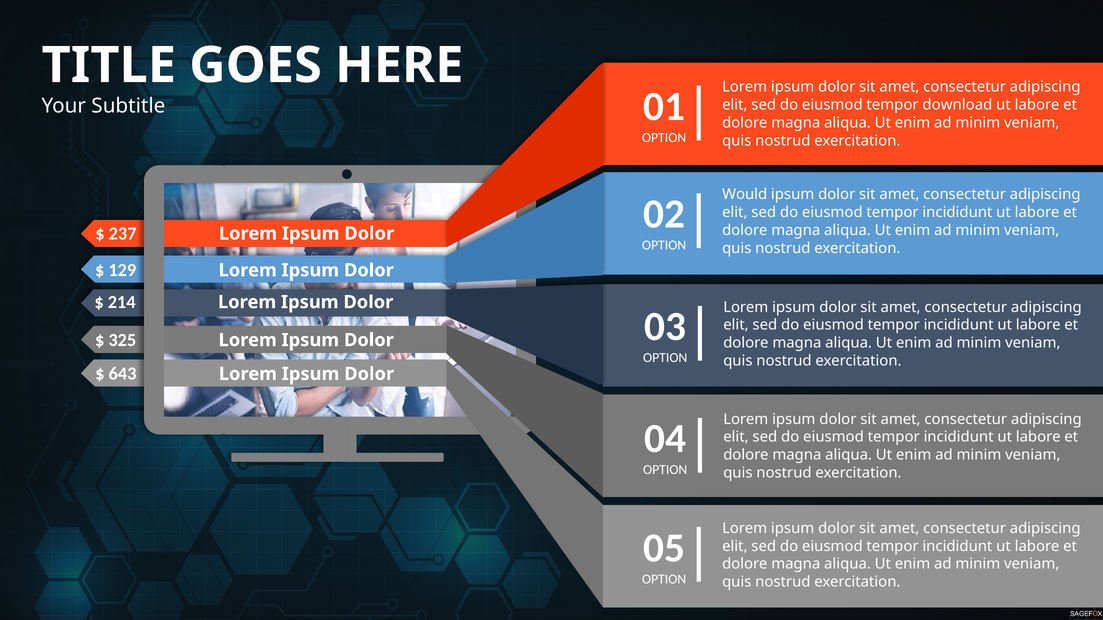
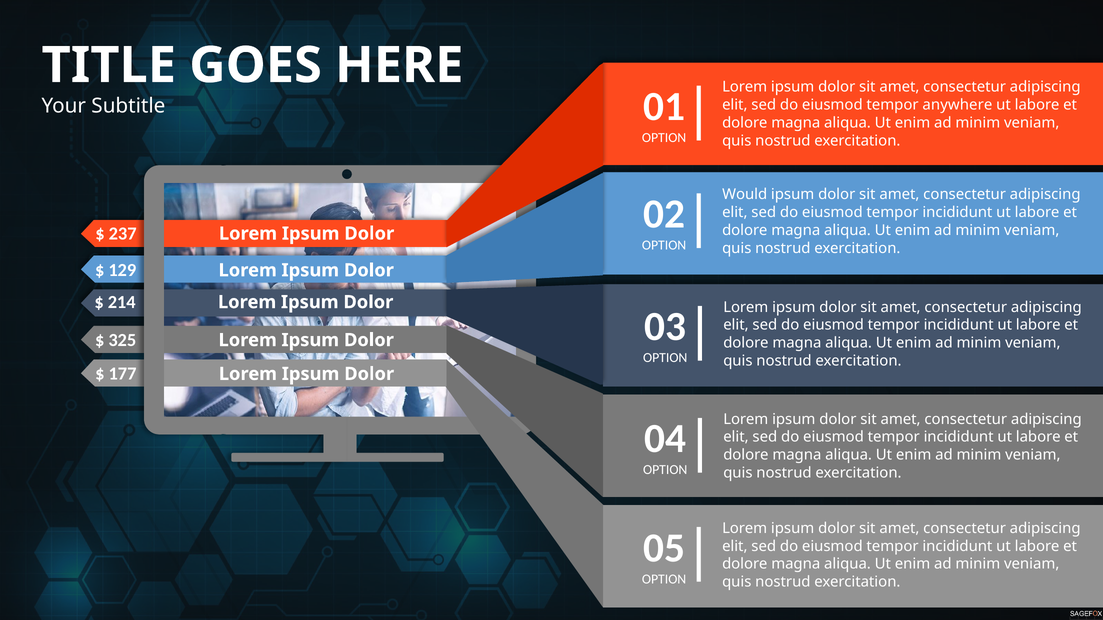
download: download -> anywhere
643: 643 -> 177
